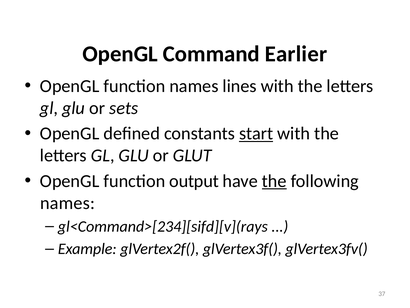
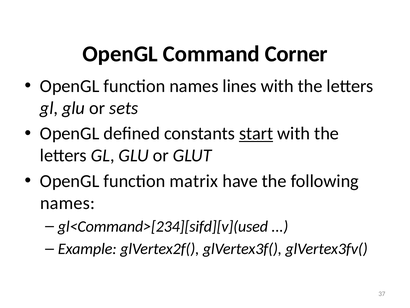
Earlier: Earlier -> Corner
output: output -> matrix
the at (274, 181) underline: present -> none
gl<Command>[234][sifd][v](rays: gl<Command>[234][sifd][v](rays -> gl<Command>[234][sifd][v](used
